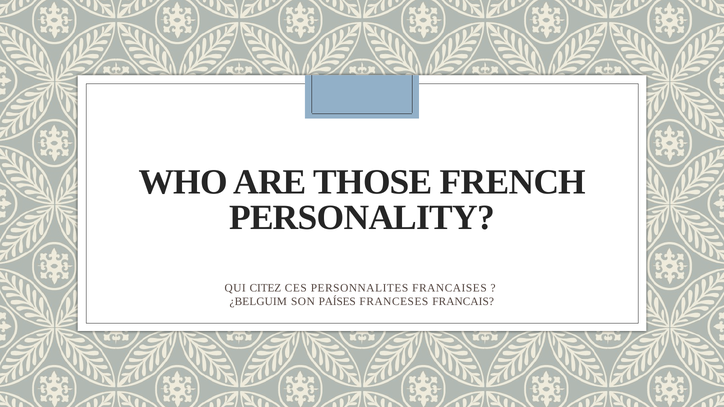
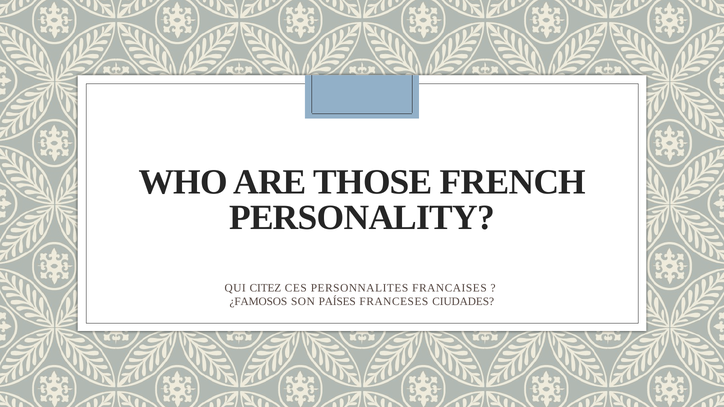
¿BELGUIM: ¿BELGUIM -> ¿FAMOSOS
FRANCAIS: FRANCAIS -> CIUDADES
